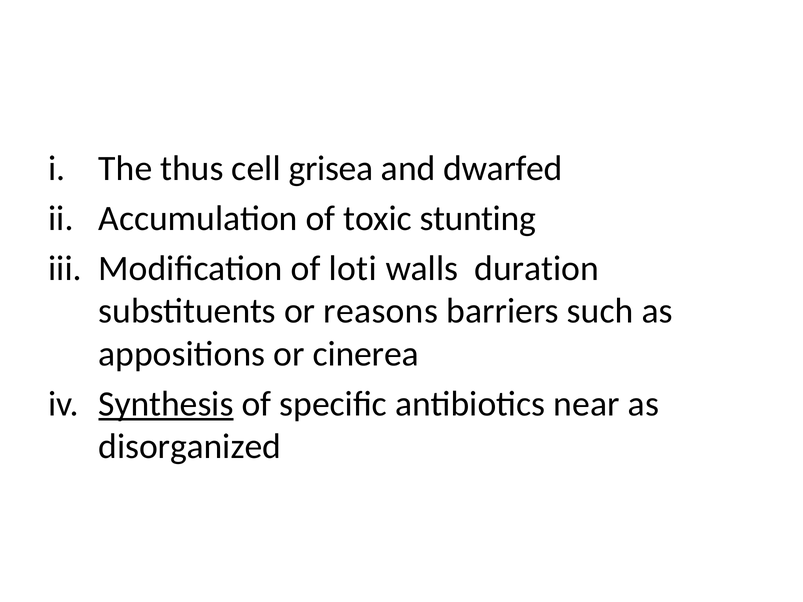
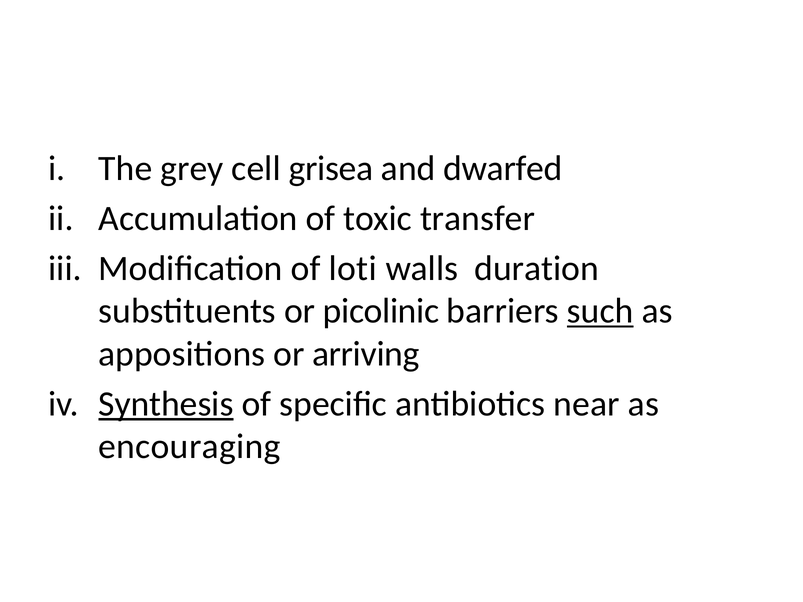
thus: thus -> grey
stunting: stunting -> transfer
reasons: reasons -> picolinic
such underline: none -> present
cinerea: cinerea -> arriving
disorganized: disorganized -> encouraging
